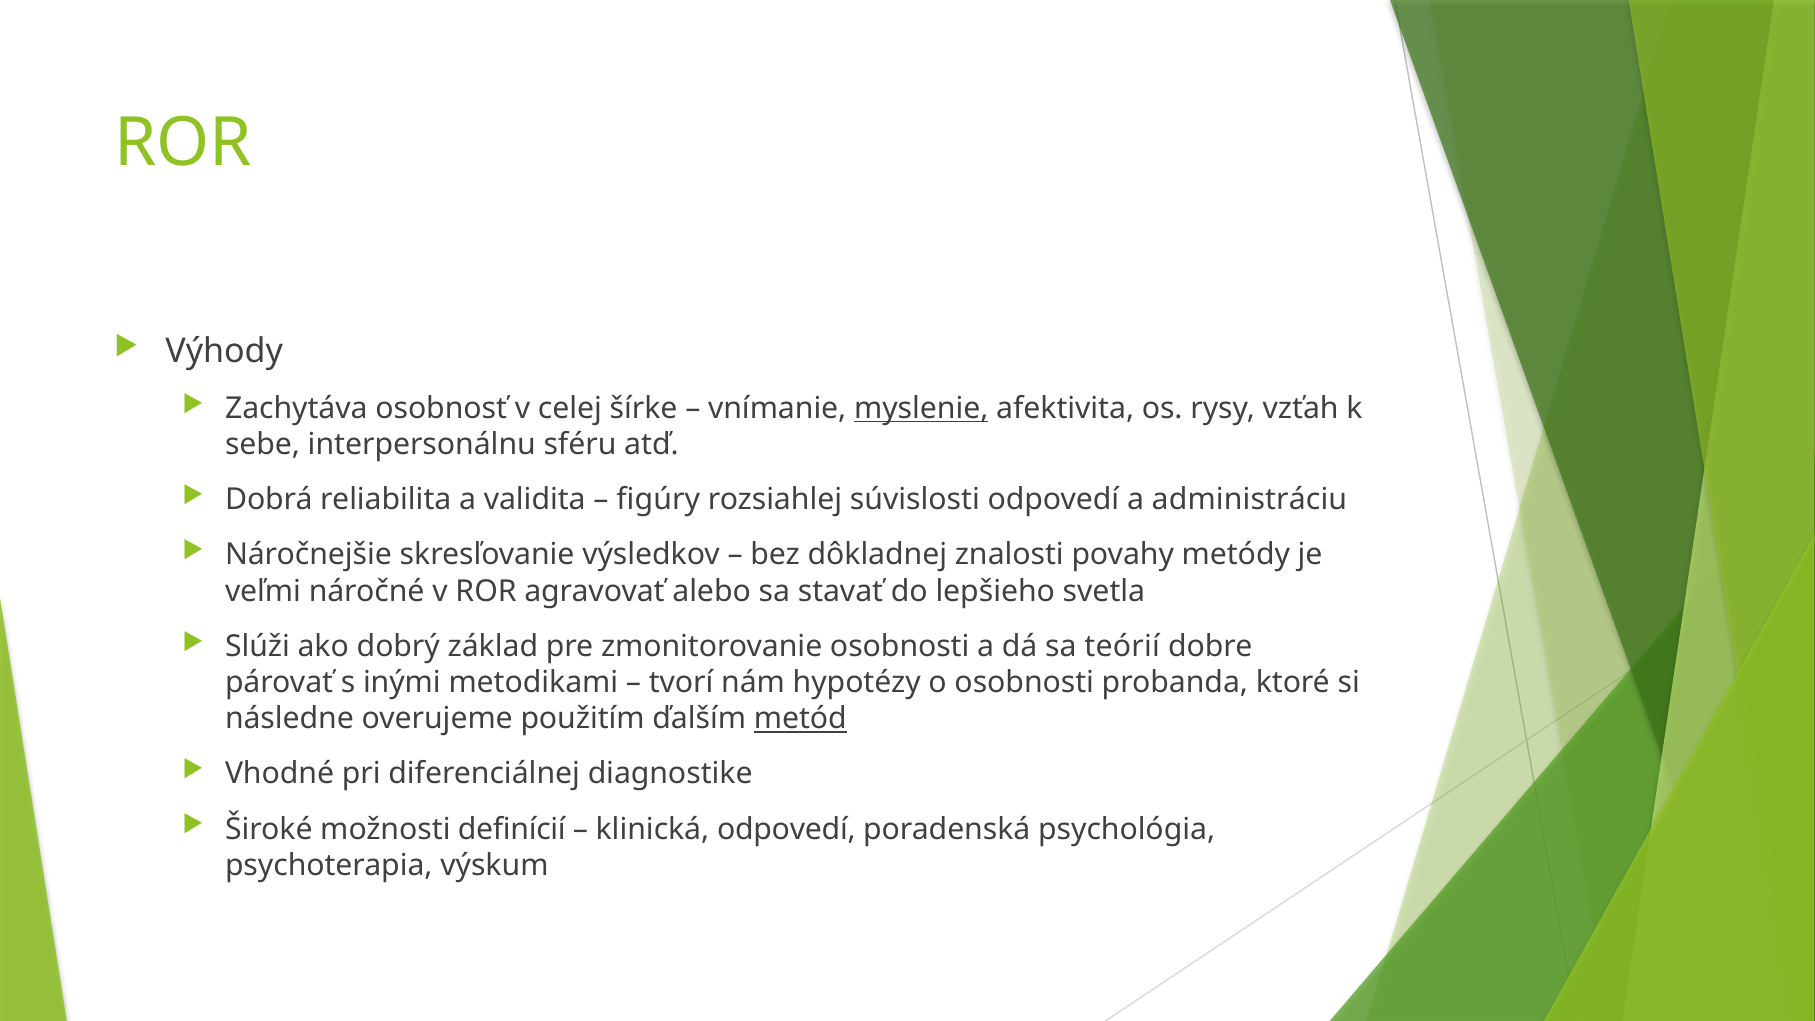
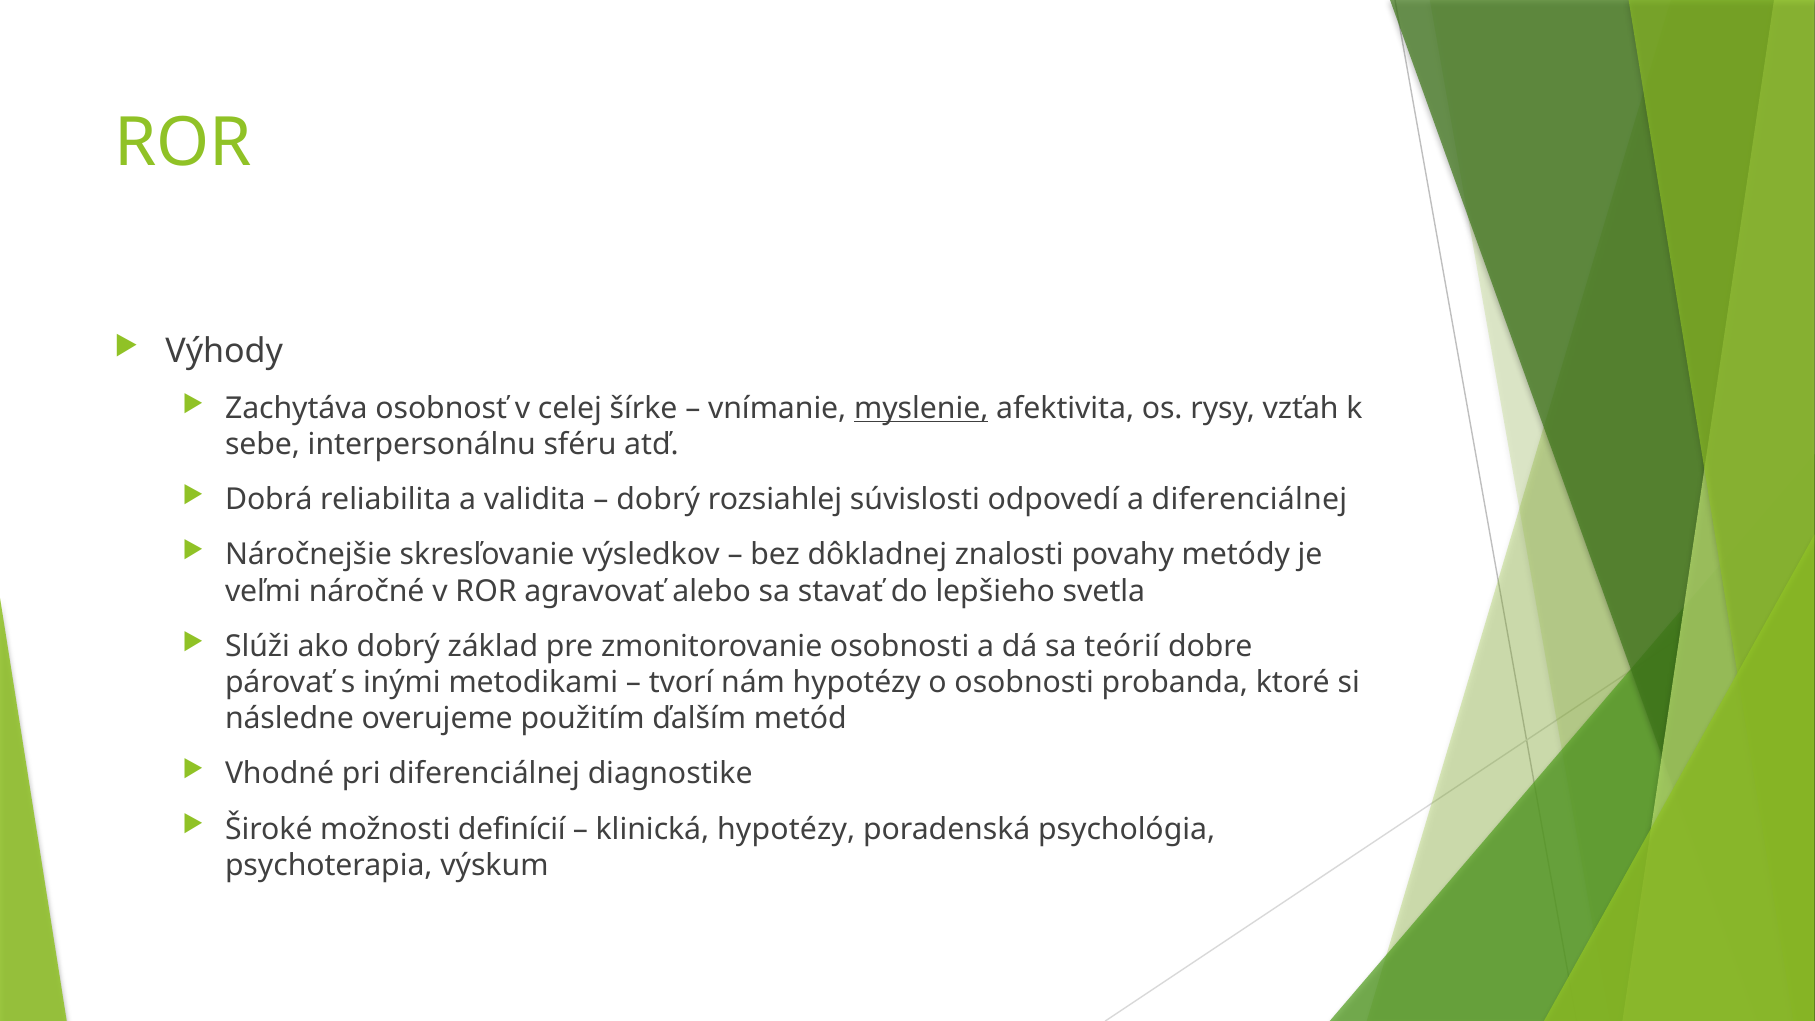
figúry at (658, 500): figúry -> dobrý
a administráciu: administráciu -> diferenciálnej
metód underline: present -> none
klinická odpovedí: odpovedí -> hypotézy
